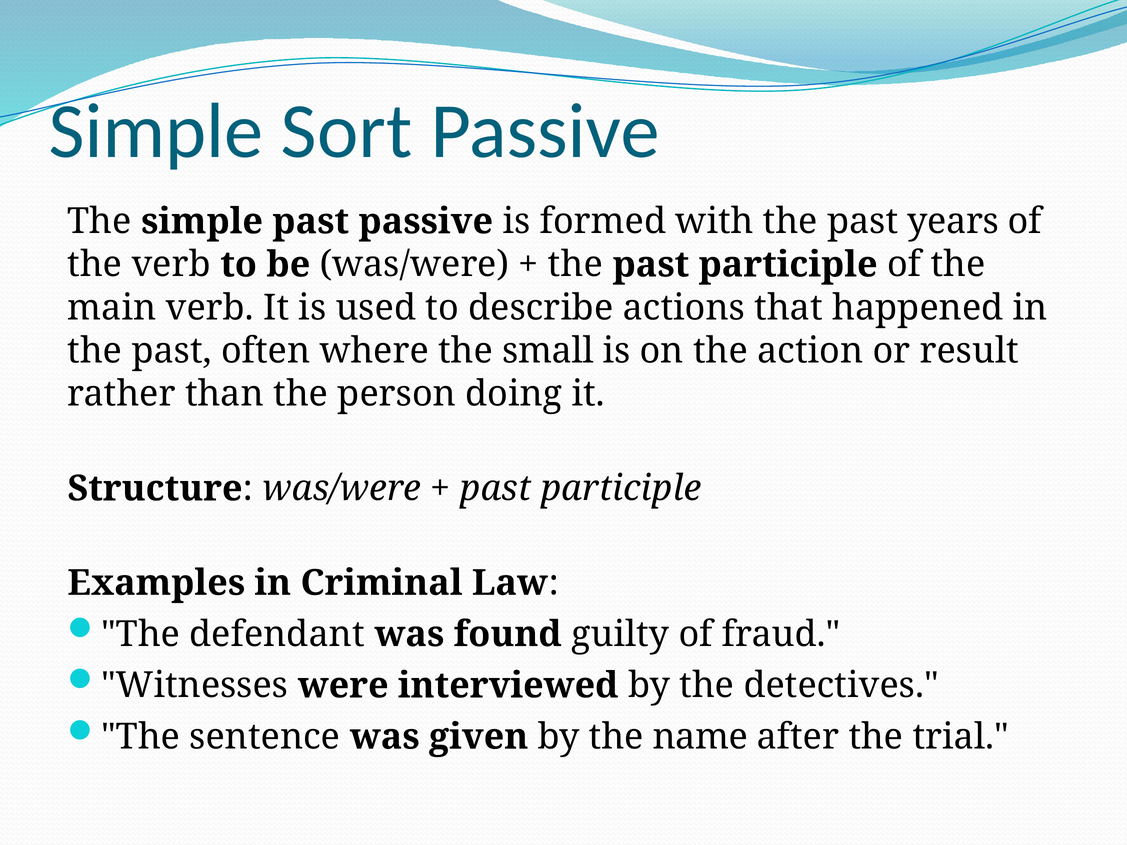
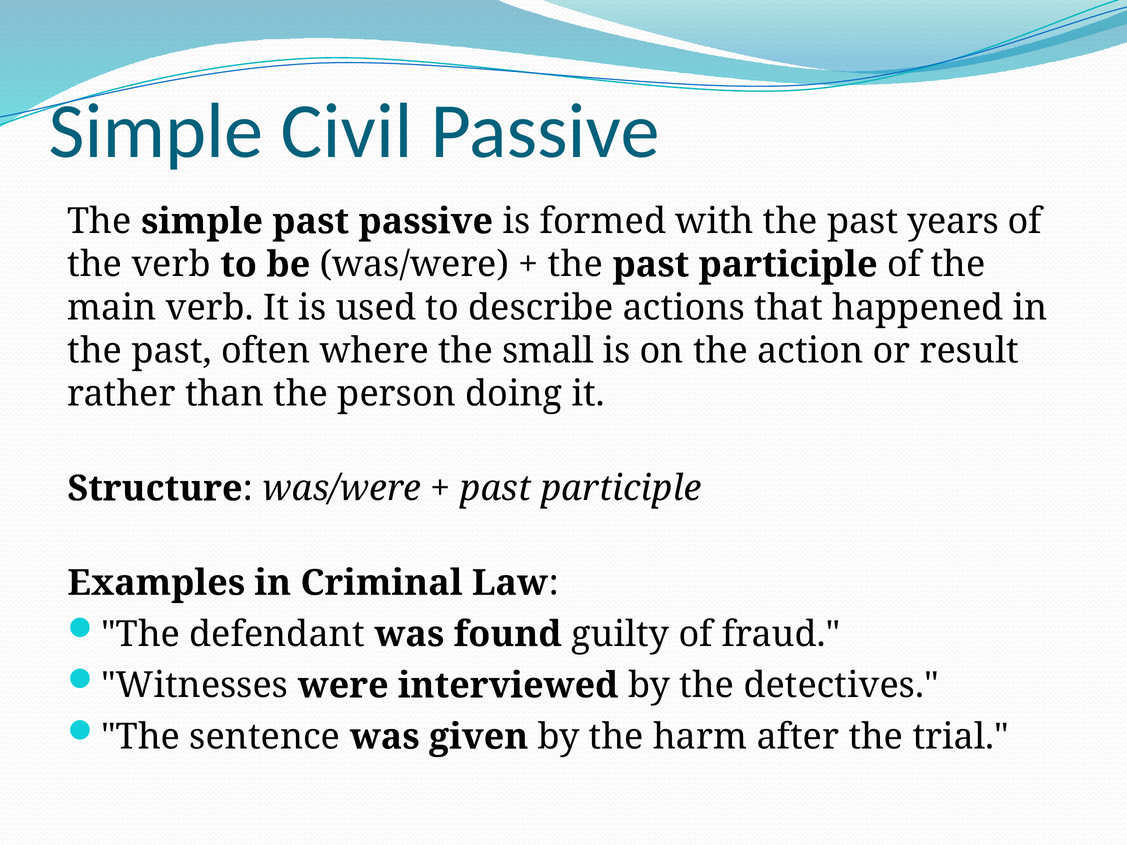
Sort: Sort -> Civil
name: name -> harm
